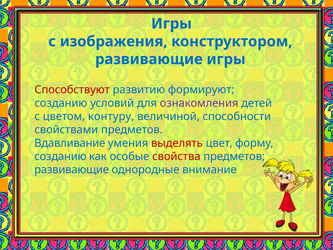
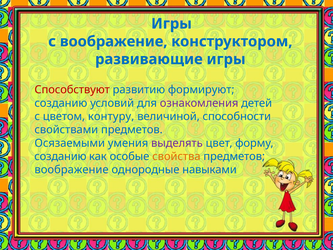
с изображения: изображения -> воображение
Вдавливание: Вдавливание -> Осязаемыми
выделять colour: red -> purple
свойства colour: red -> orange
развивающие at (72, 170): развивающие -> воображение
внимание: внимание -> навыками
